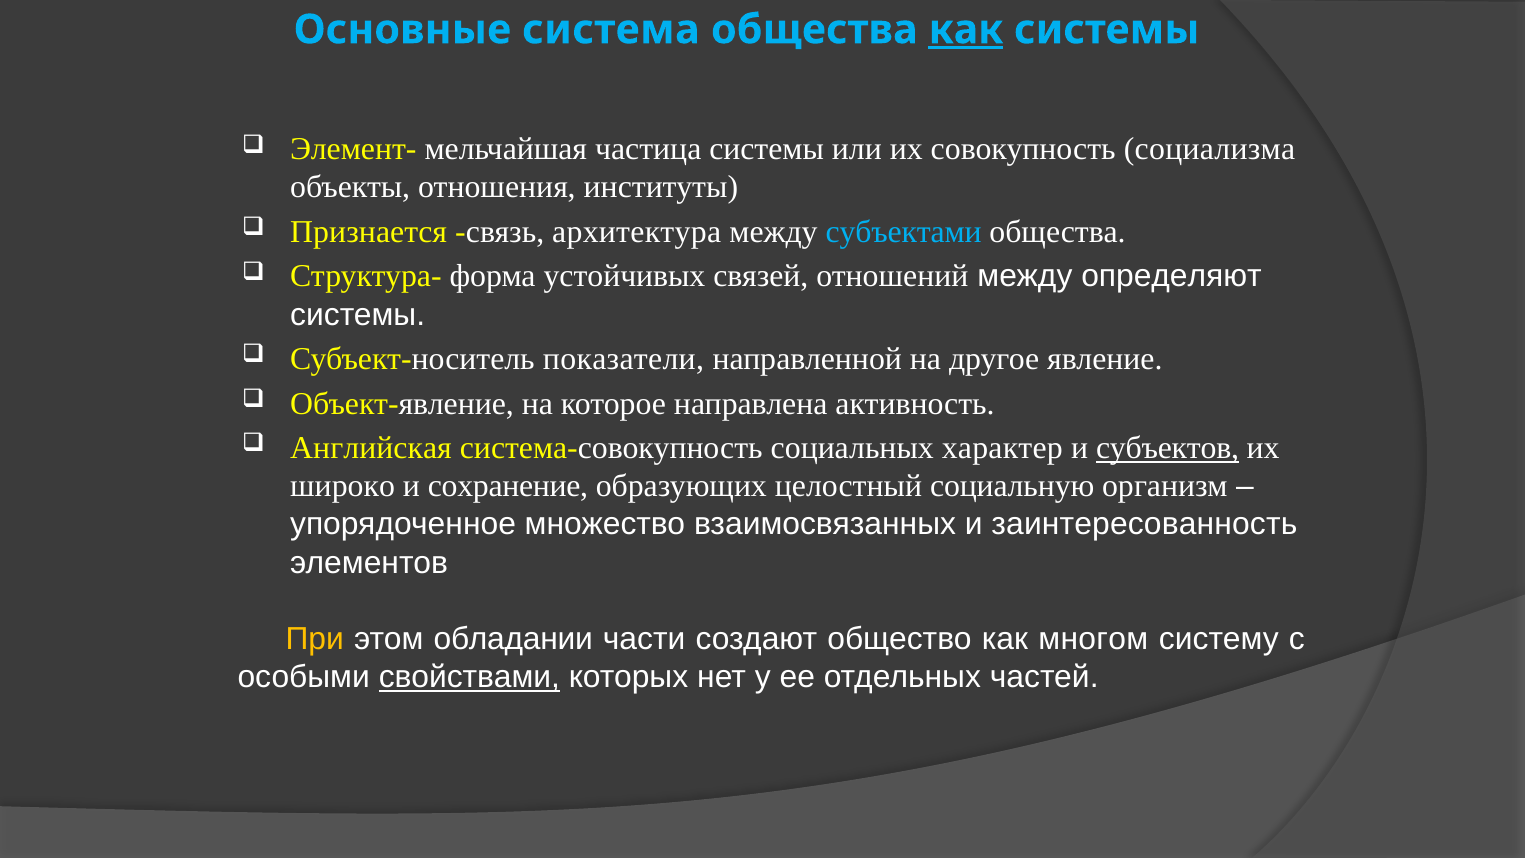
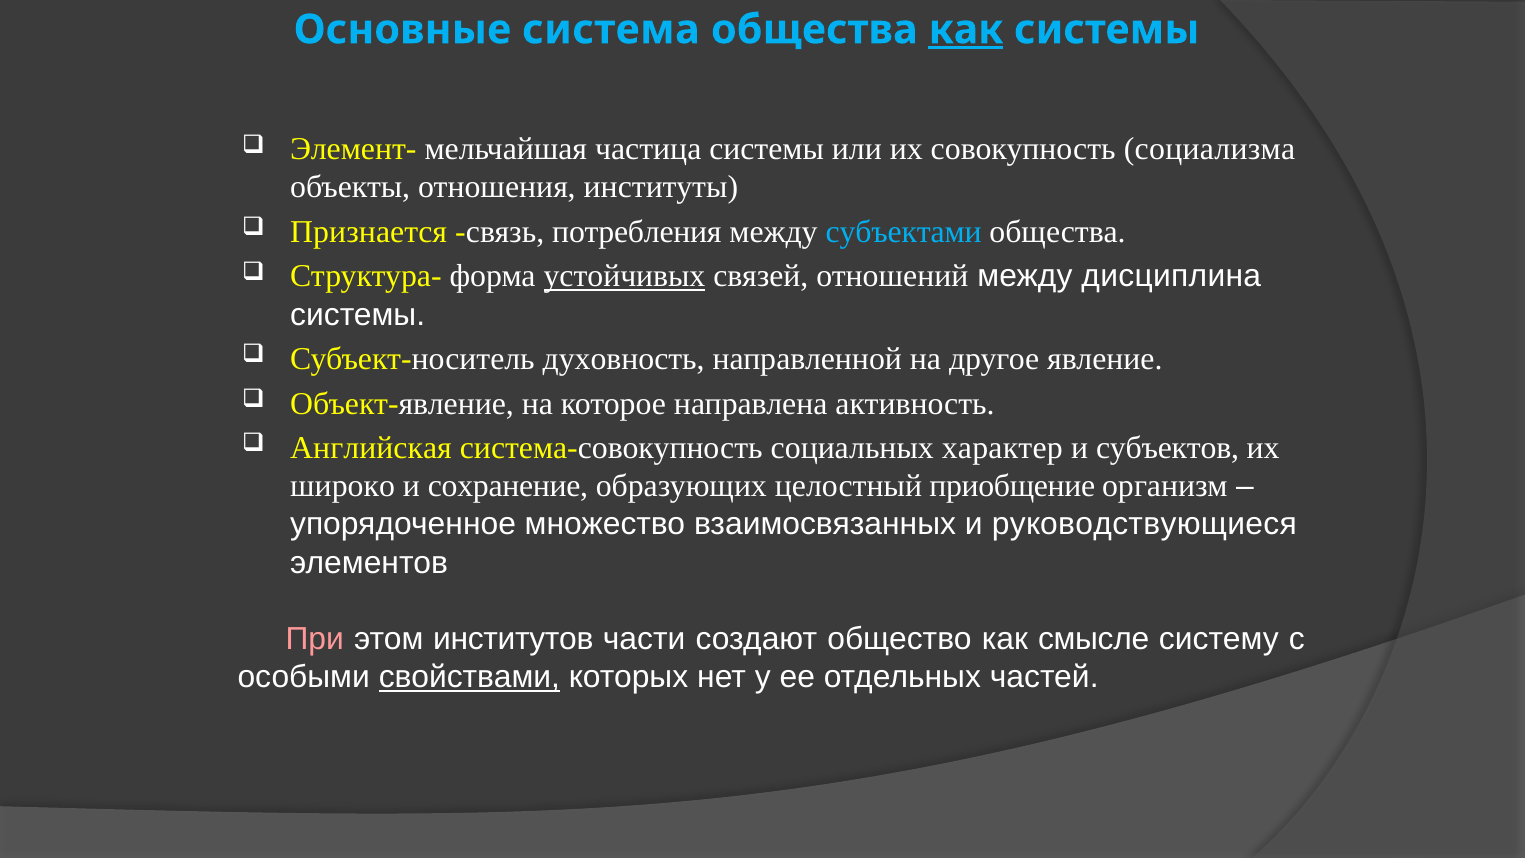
архитектура: архитектура -> потребления
устойчивых underline: none -> present
определяют: определяют -> дисциплина
показатели: показатели -> духовность
субъектов underline: present -> none
социальную: социальную -> приобщение
заинтересованность: заинтересованность -> руководствующиеся
При colour: yellow -> pink
обладании: обладании -> институтов
многом: многом -> смысле
